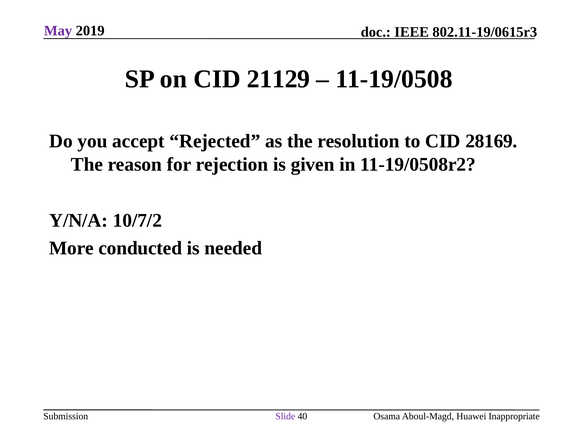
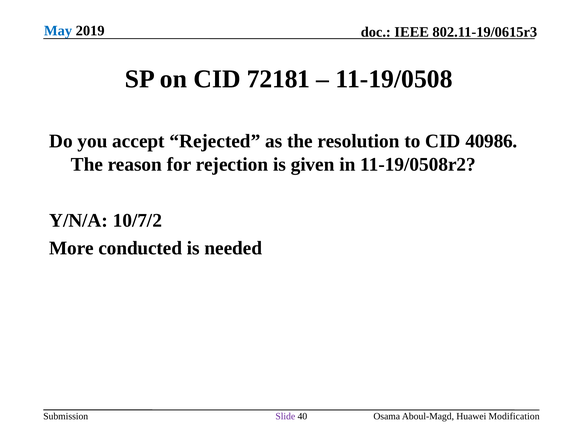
May colour: purple -> blue
21129: 21129 -> 72181
28169: 28169 -> 40986
Inappropriate: Inappropriate -> Modification
